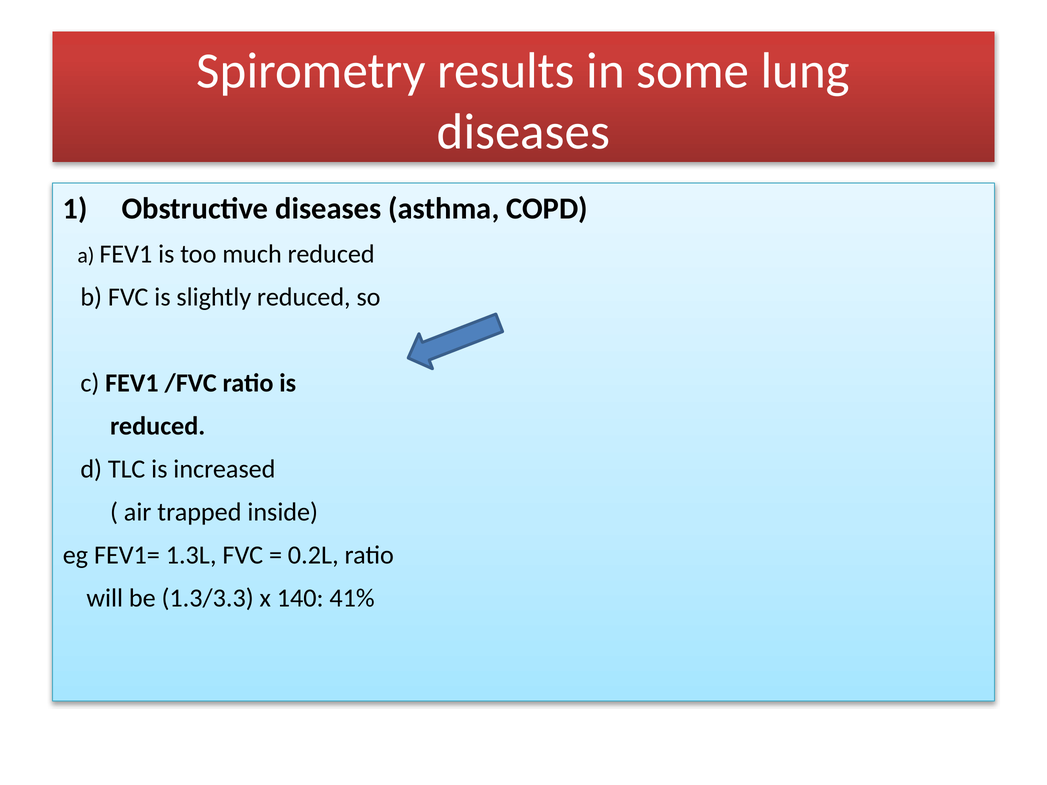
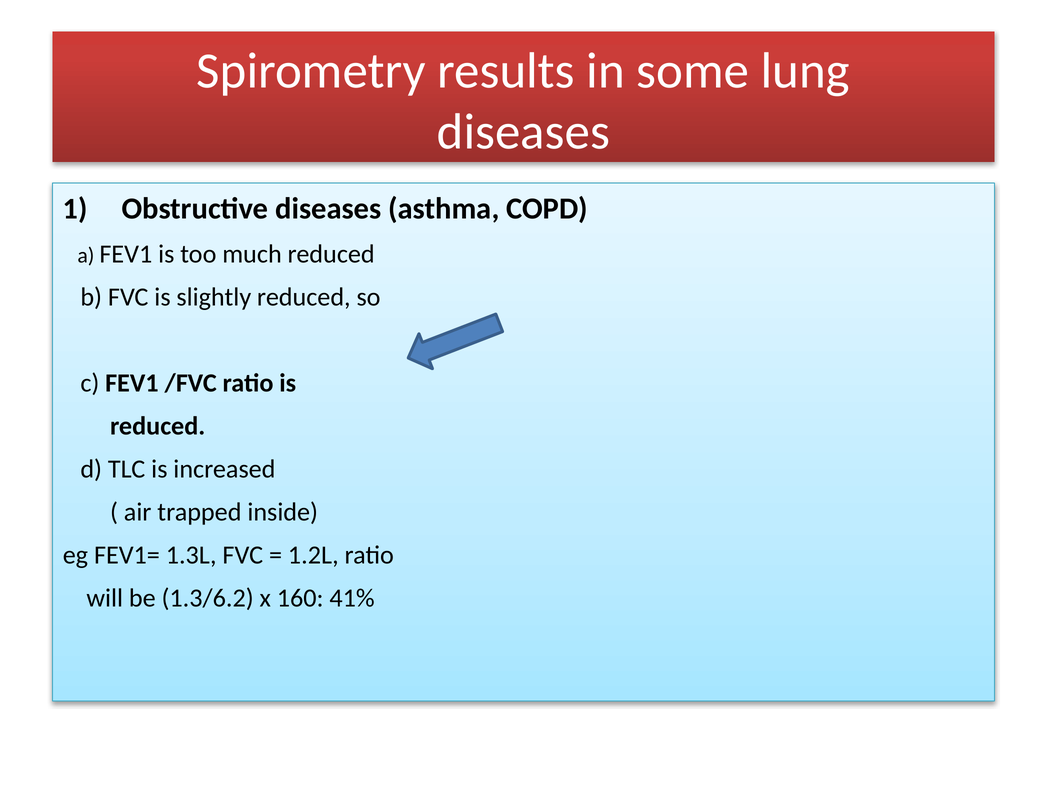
0.2L: 0.2L -> 1.2L
1.3/3.3: 1.3/3.3 -> 1.3/6.2
140: 140 -> 160
